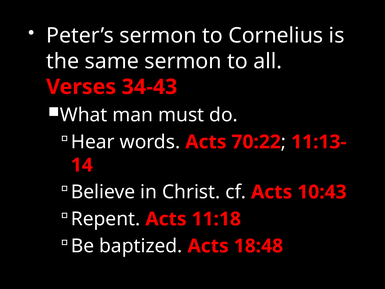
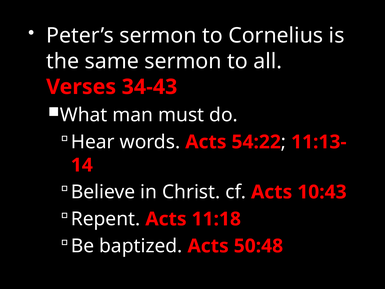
70:22: 70:22 -> 54:22
18:48: 18:48 -> 50:48
